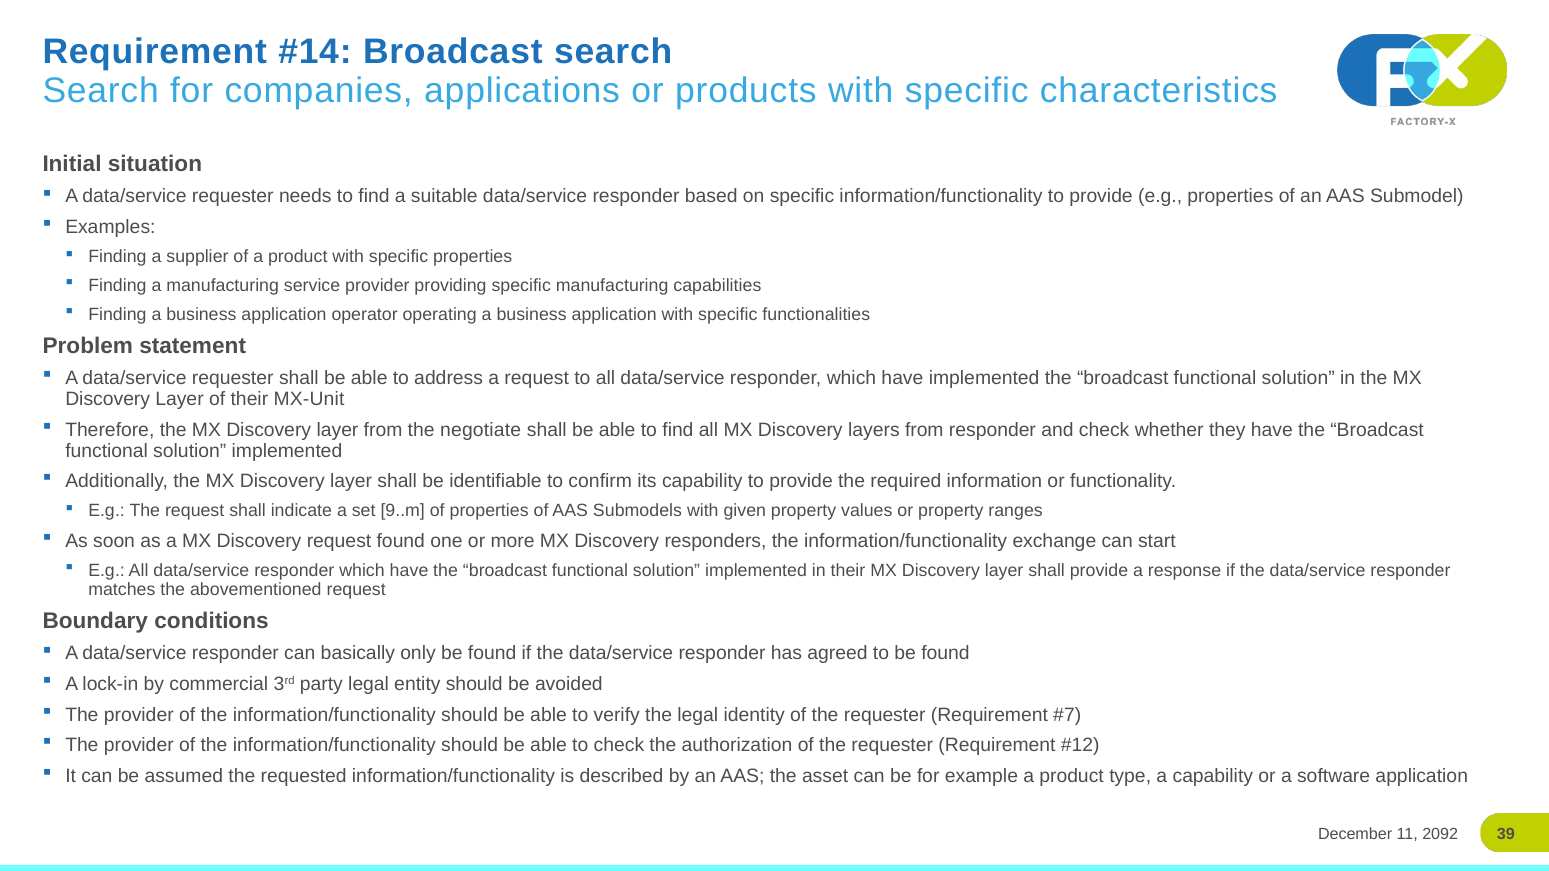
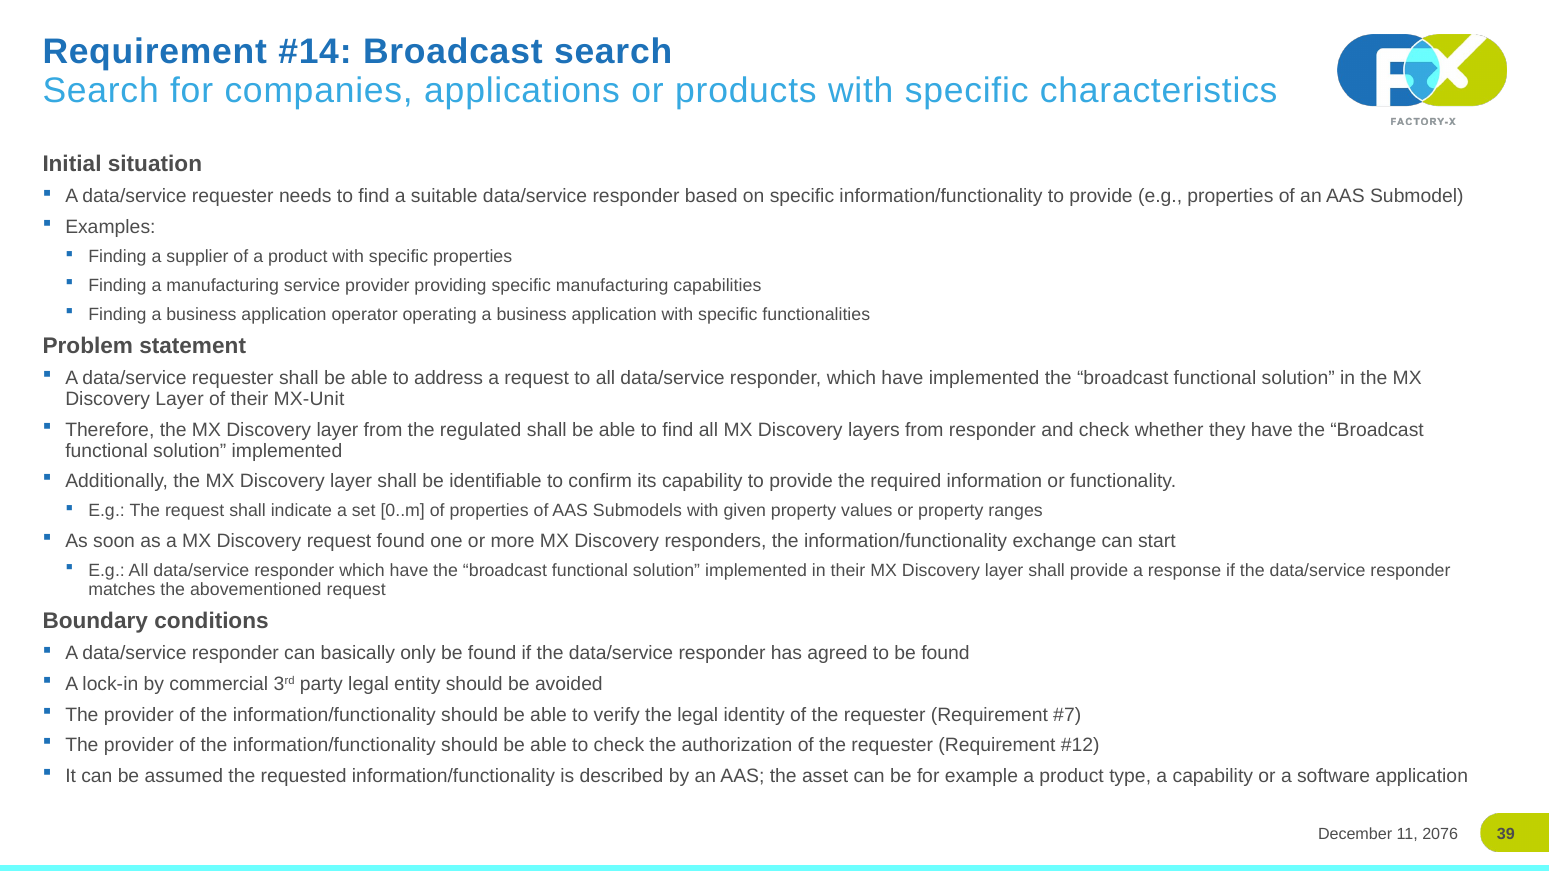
negotiate: negotiate -> regulated
9..m: 9..m -> 0..m
2092: 2092 -> 2076
